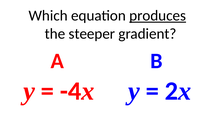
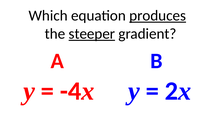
steeper underline: none -> present
